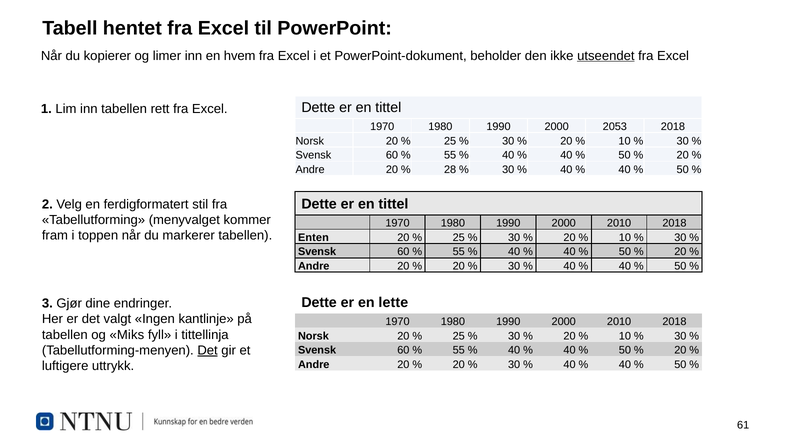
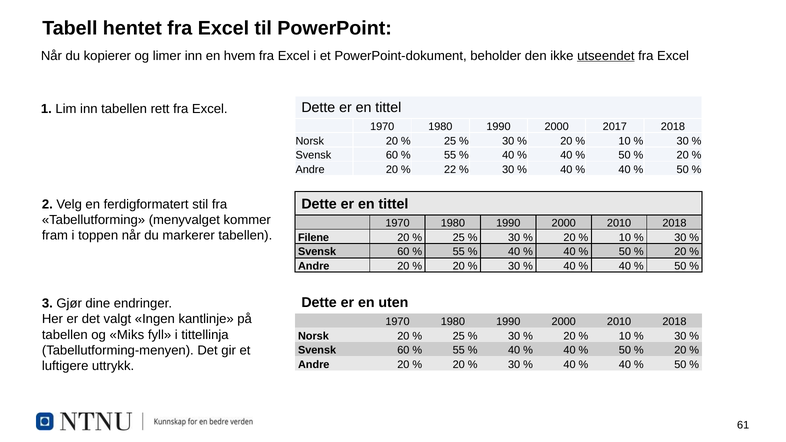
2053: 2053 -> 2017
28: 28 -> 22
Enten: Enten -> Filene
lette: lette -> uten
Det at (208, 351) underline: present -> none
